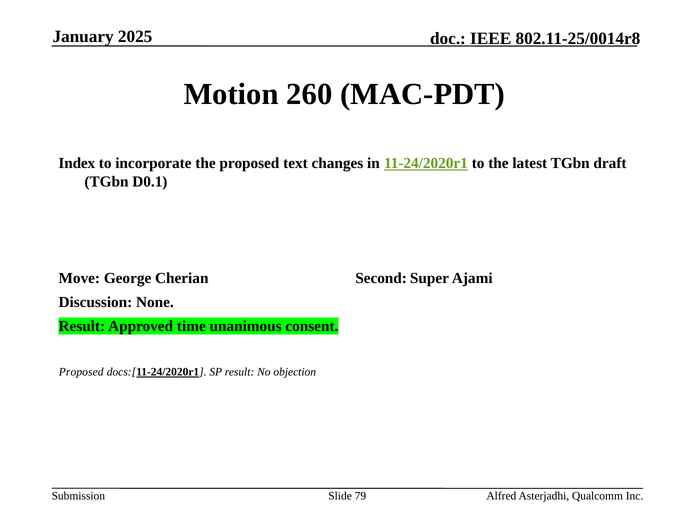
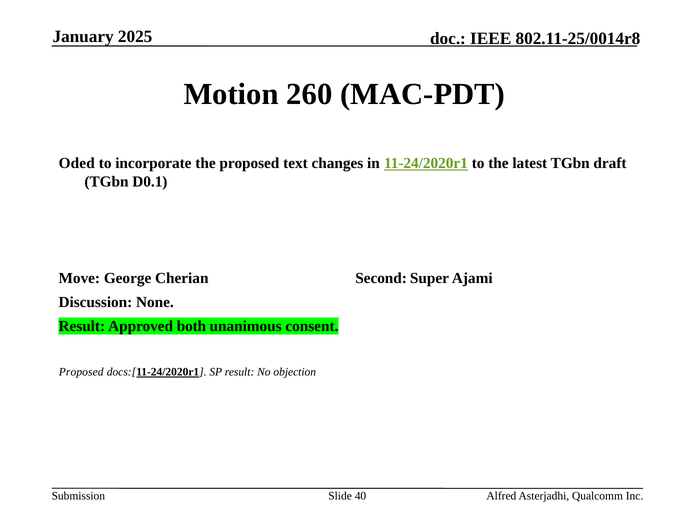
Index: Index -> Oded
time: time -> both
79: 79 -> 40
